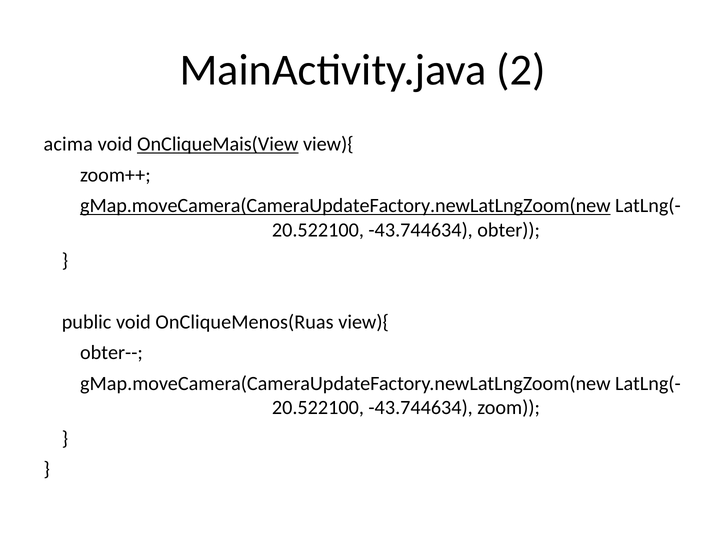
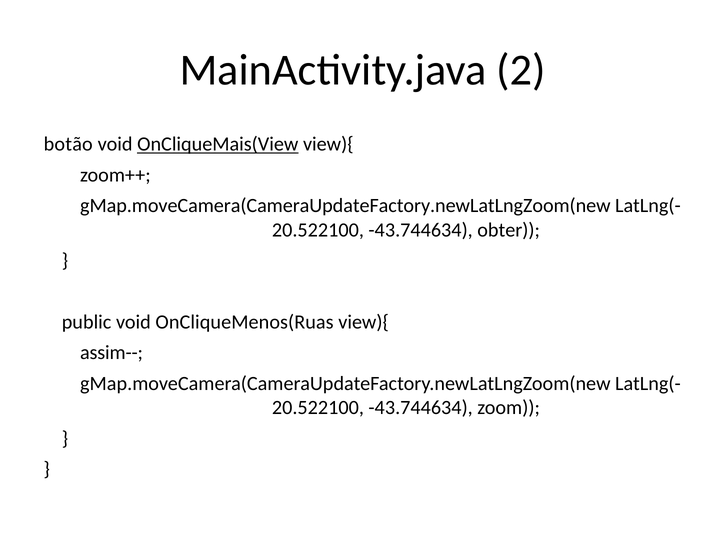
acima: acima -> botão
gMap.moveCamera(CameraUpdateFactory.newLatLngZoom(new at (345, 206) underline: present -> none
obter--: obter-- -> assim--
